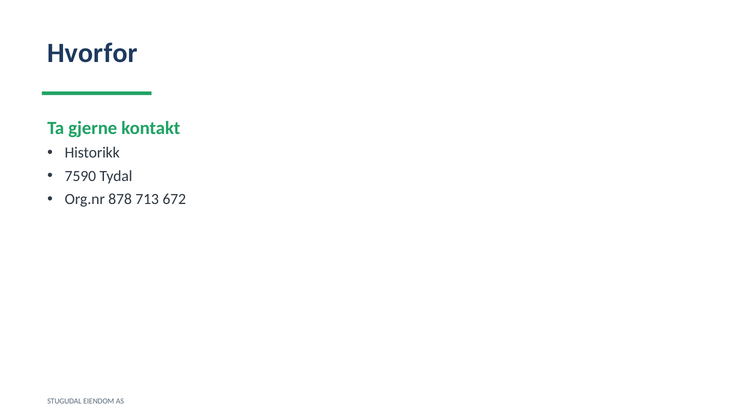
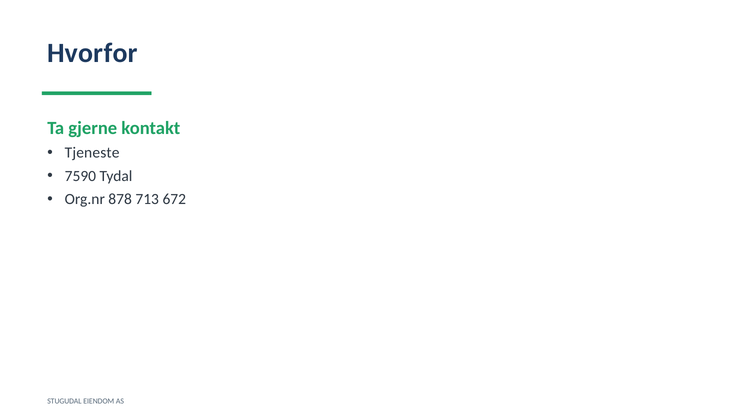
Historikk: Historikk -> Tjeneste
